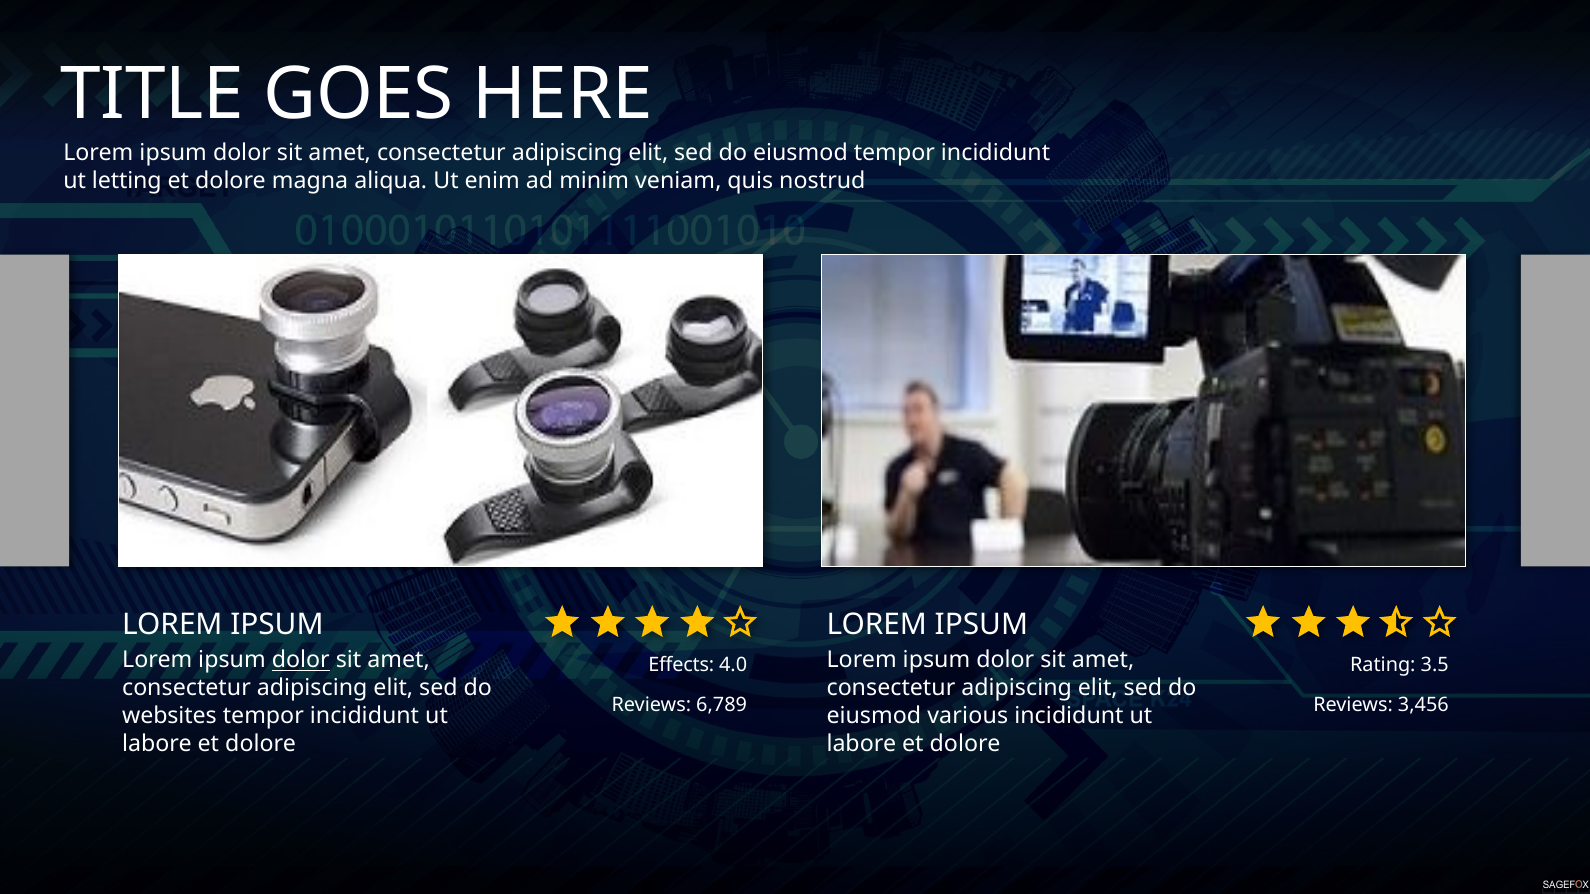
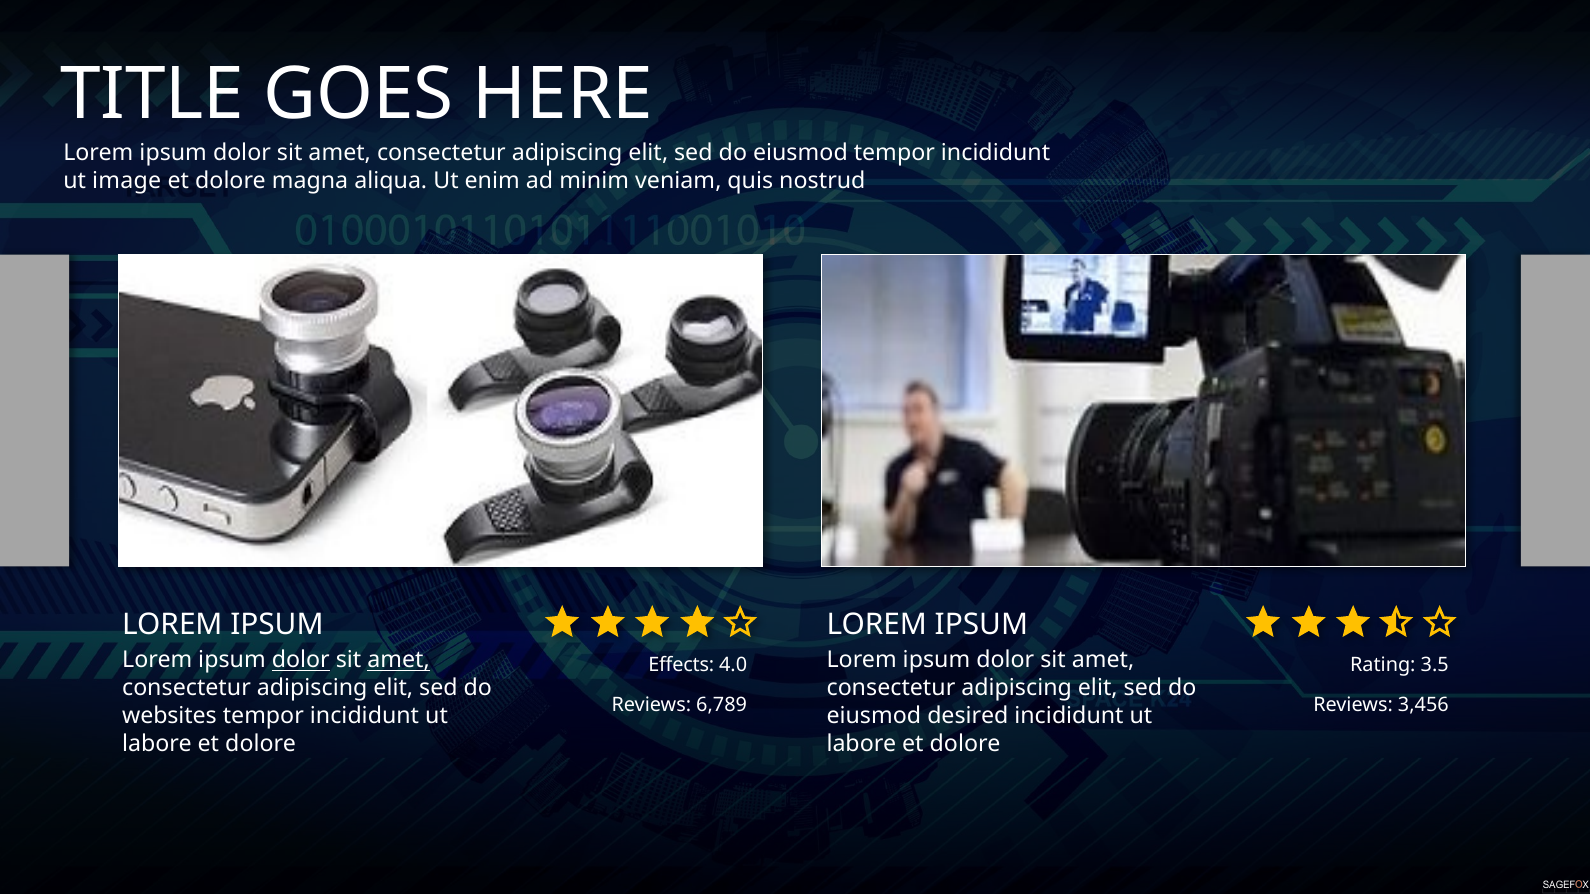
letting: letting -> image
amet at (399, 661) underline: none -> present
various: various -> desired
